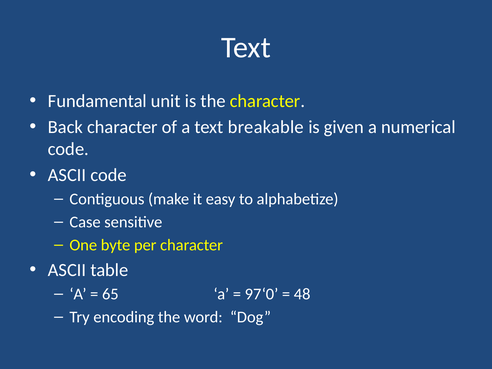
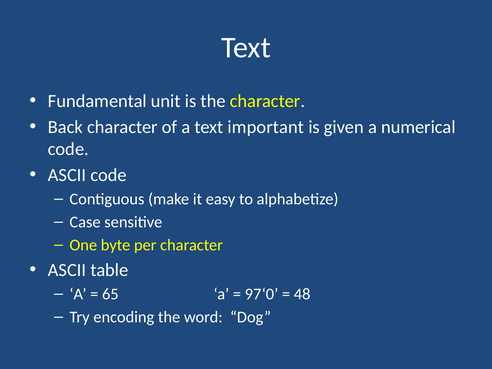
breakable: breakable -> important
